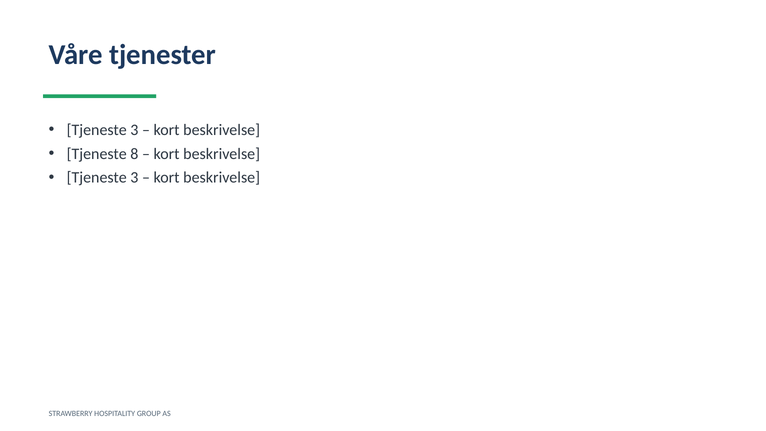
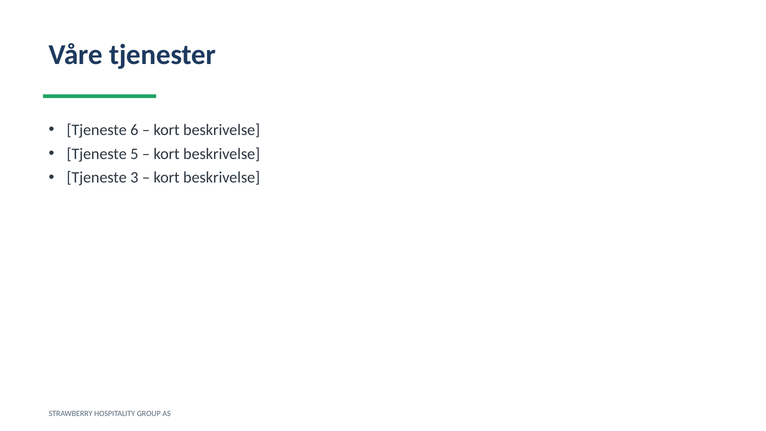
3 at (134, 130): 3 -> 6
8: 8 -> 5
